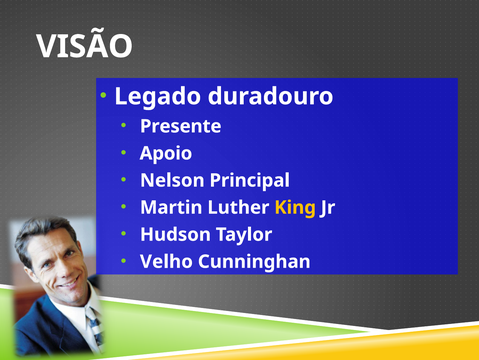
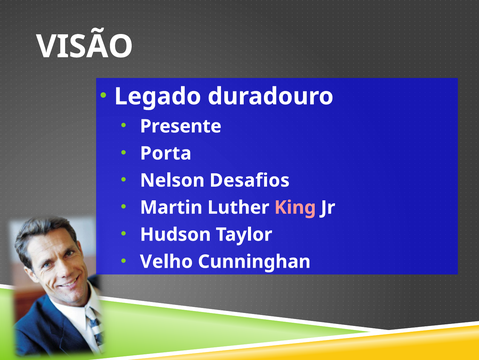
Apoio: Apoio -> Porta
Principal: Principal -> Desafios
King colour: yellow -> pink
